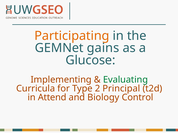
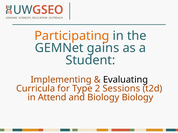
Glucose: Glucose -> Student
Evaluating colour: green -> black
Principal: Principal -> Sessions
Biology Control: Control -> Biology
